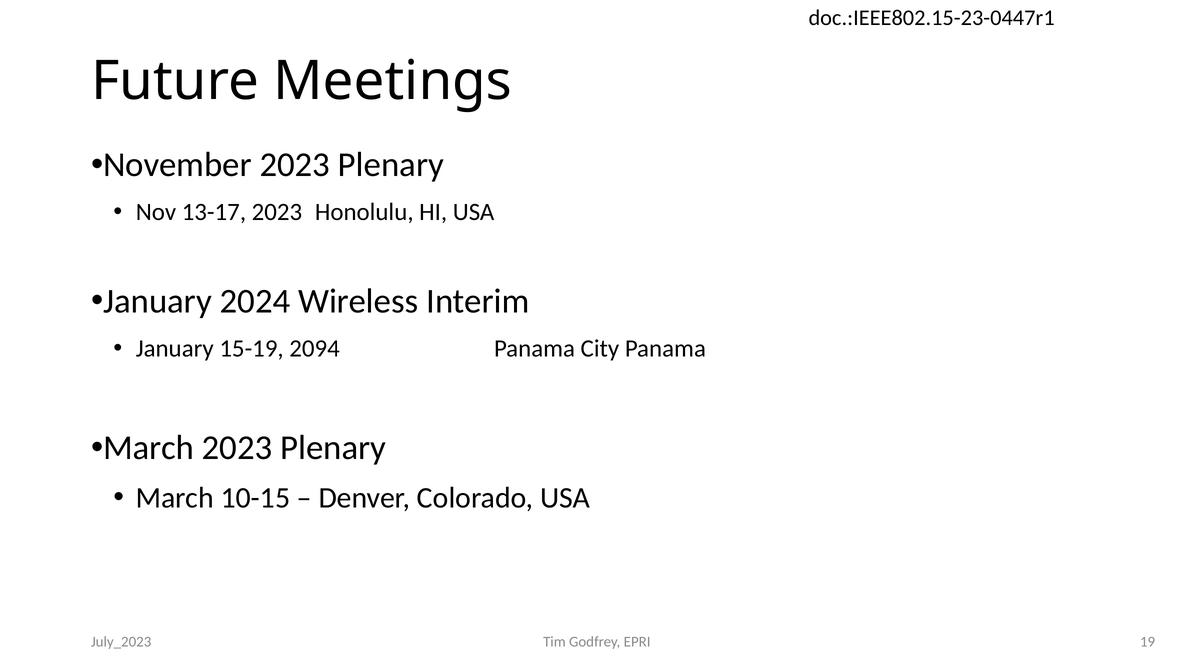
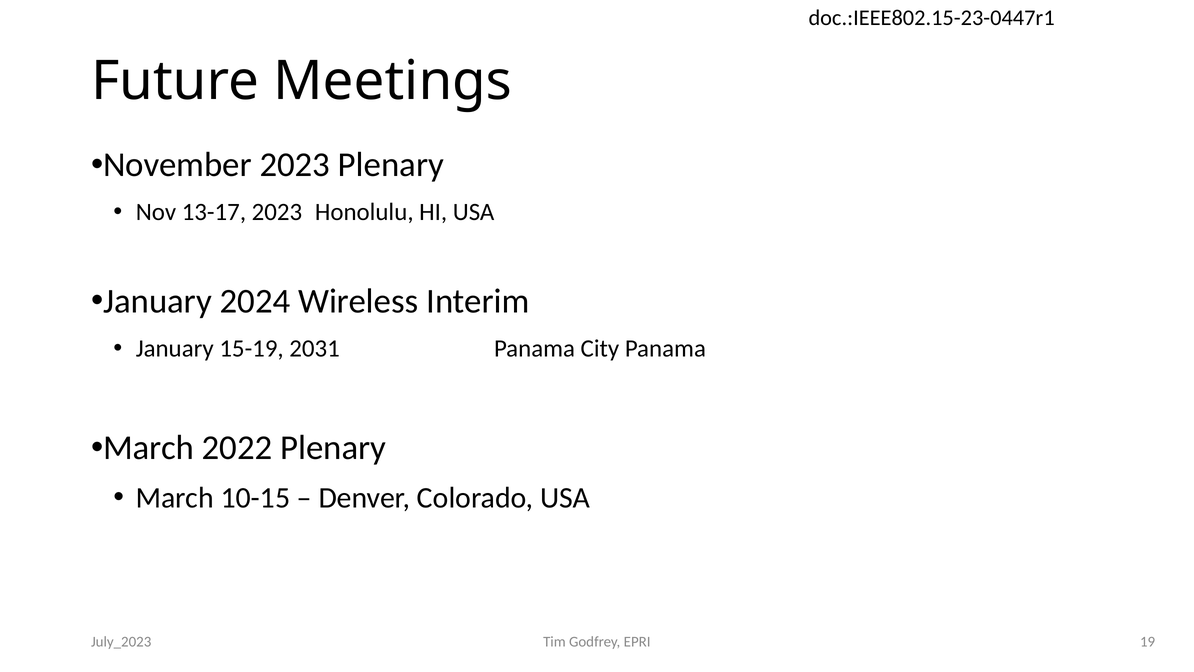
2094: 2094 -> 2031
March 2023: 2023 -> 2022
